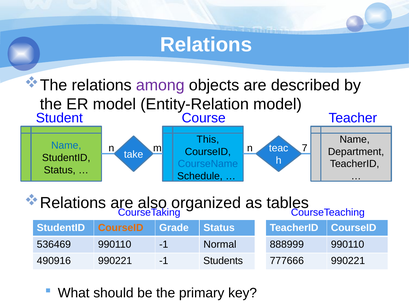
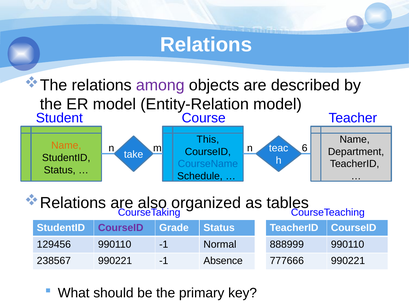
Name at (66, 145) colour: blue -> orange
7: 7 -> 6
CourseID at (121, 228) colour: orange -> purple
536469: 536469 -> 129456
490916: 490916 -> 238567
Students: Students -> Absence
